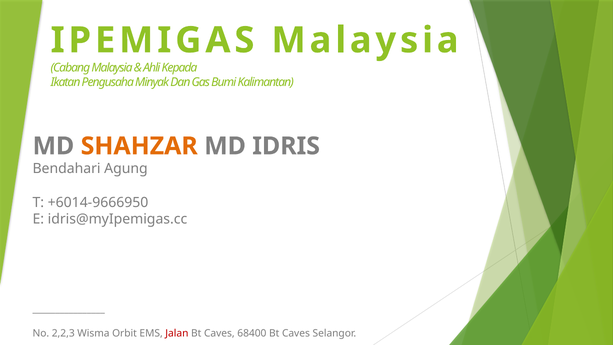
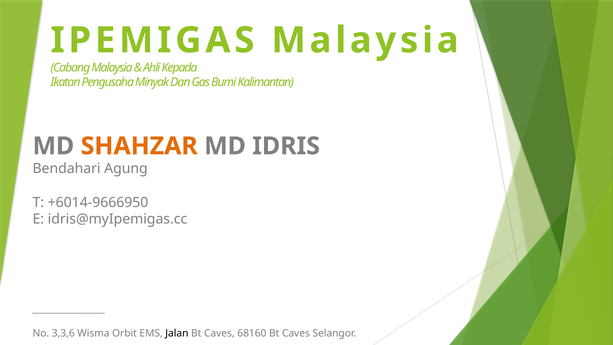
2,2,3: 2,2,3 -> 3,3,6
Jalan colour: red -> black
68400: 68400 -> 68160
